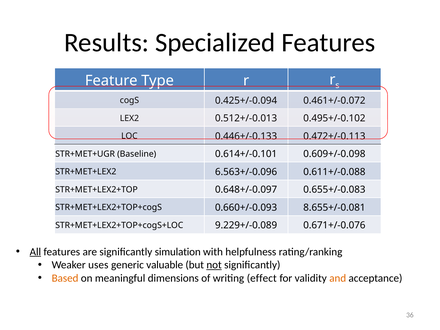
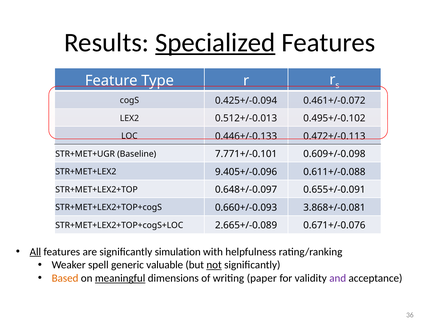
Specialized underline: none -> present
0.614+/-0.101: 0.614+/-0.101 -> 7.771+/-0.101
6.563+/-0.096: 6.563+/-0.096 -> 9.405+/-0.096
0.655+/-0.083: 0.655+/-0.083 -> 0.655+/-0.091
8.655+/-0.081: 8.655+/-0.081 -> 3.868+/-0.081
9.229+/-0.089: 9.229+/-0.089 -> 2.665+/-0.089
uses: uses -> spell
meaningful underline: none -> present
effect: effect -> paper
and colour: orange -> purple
